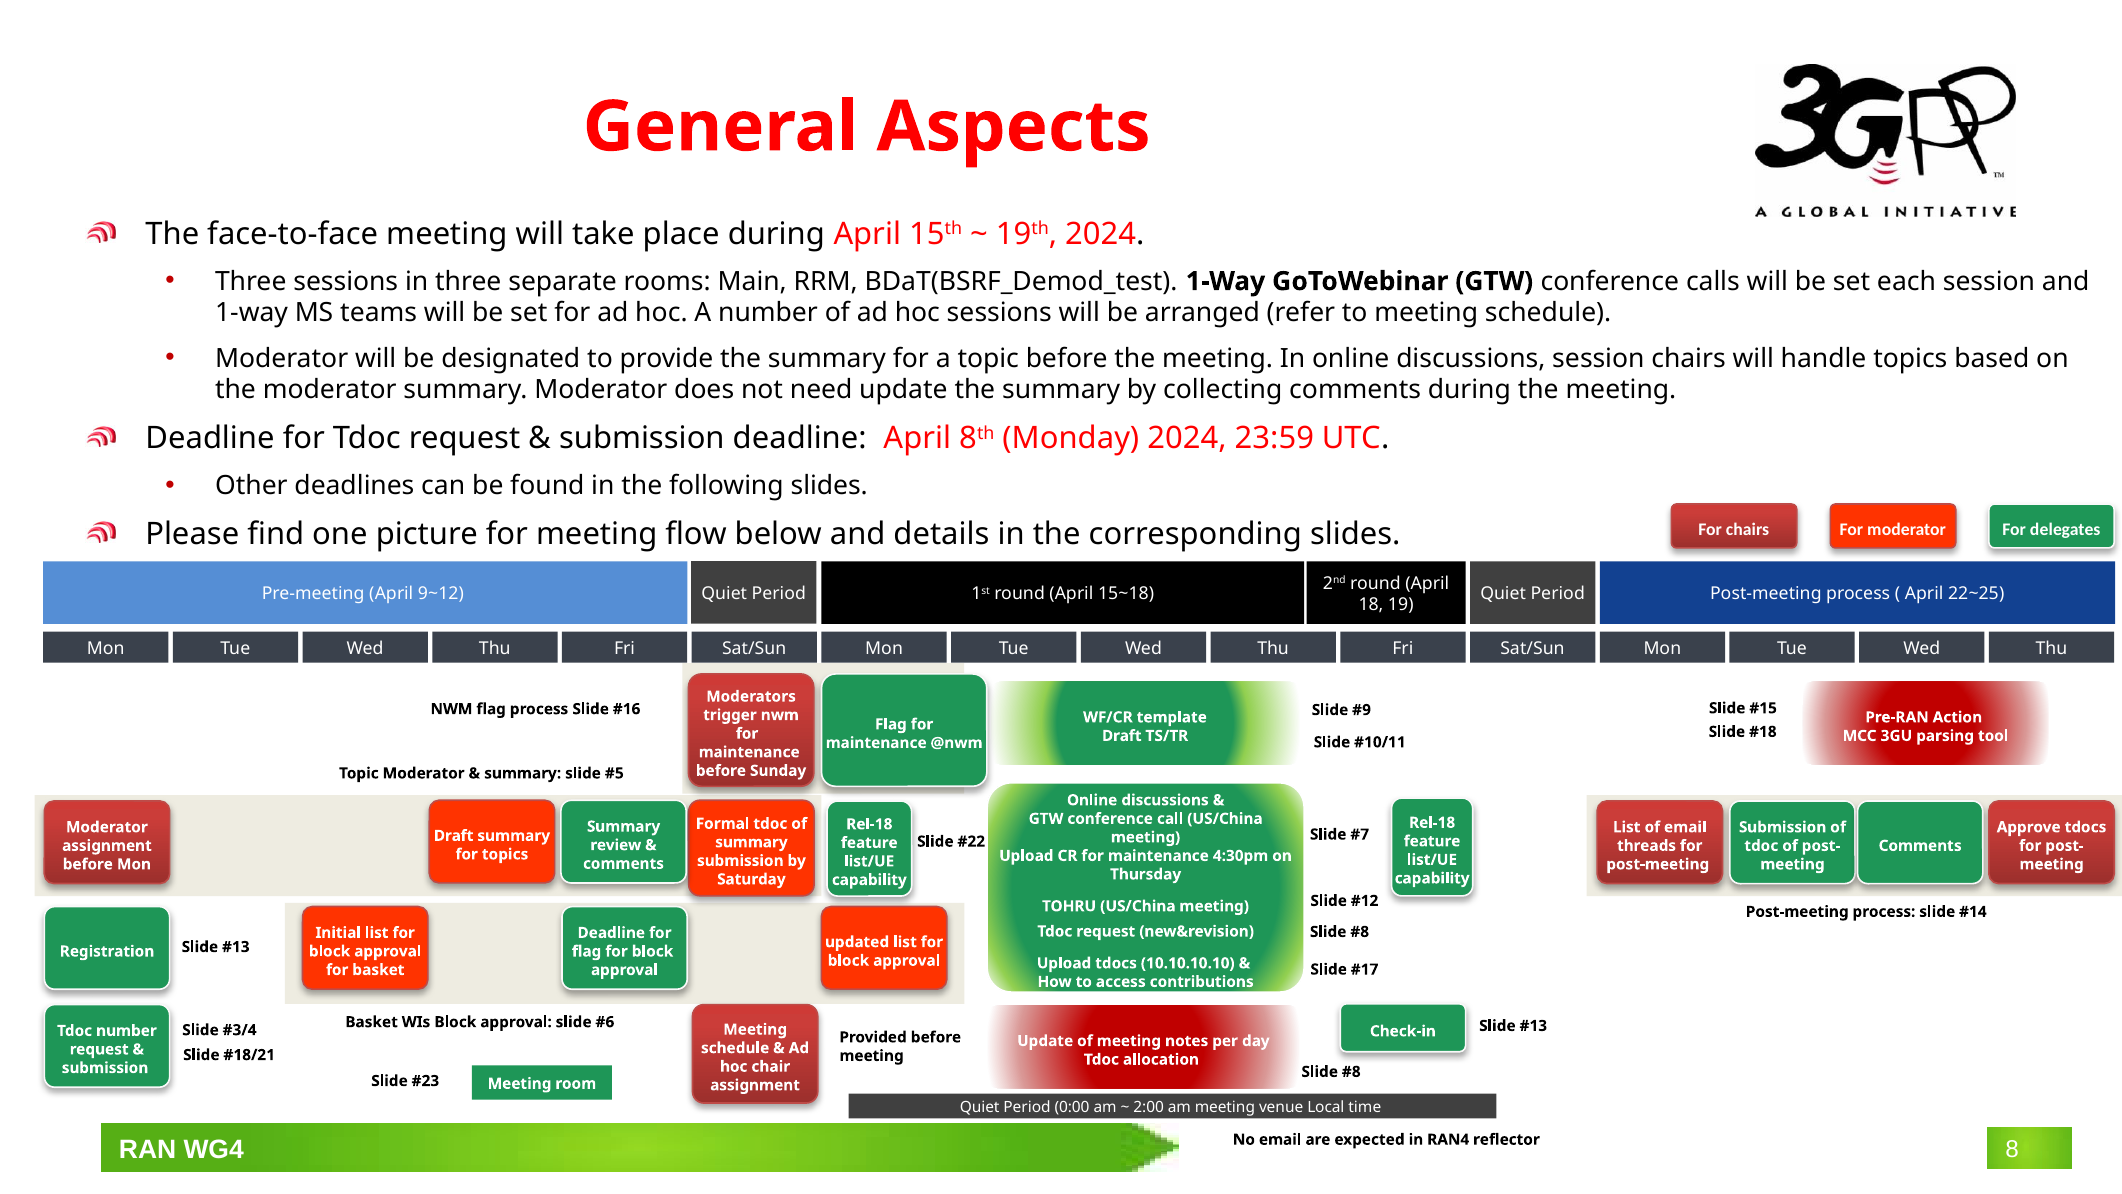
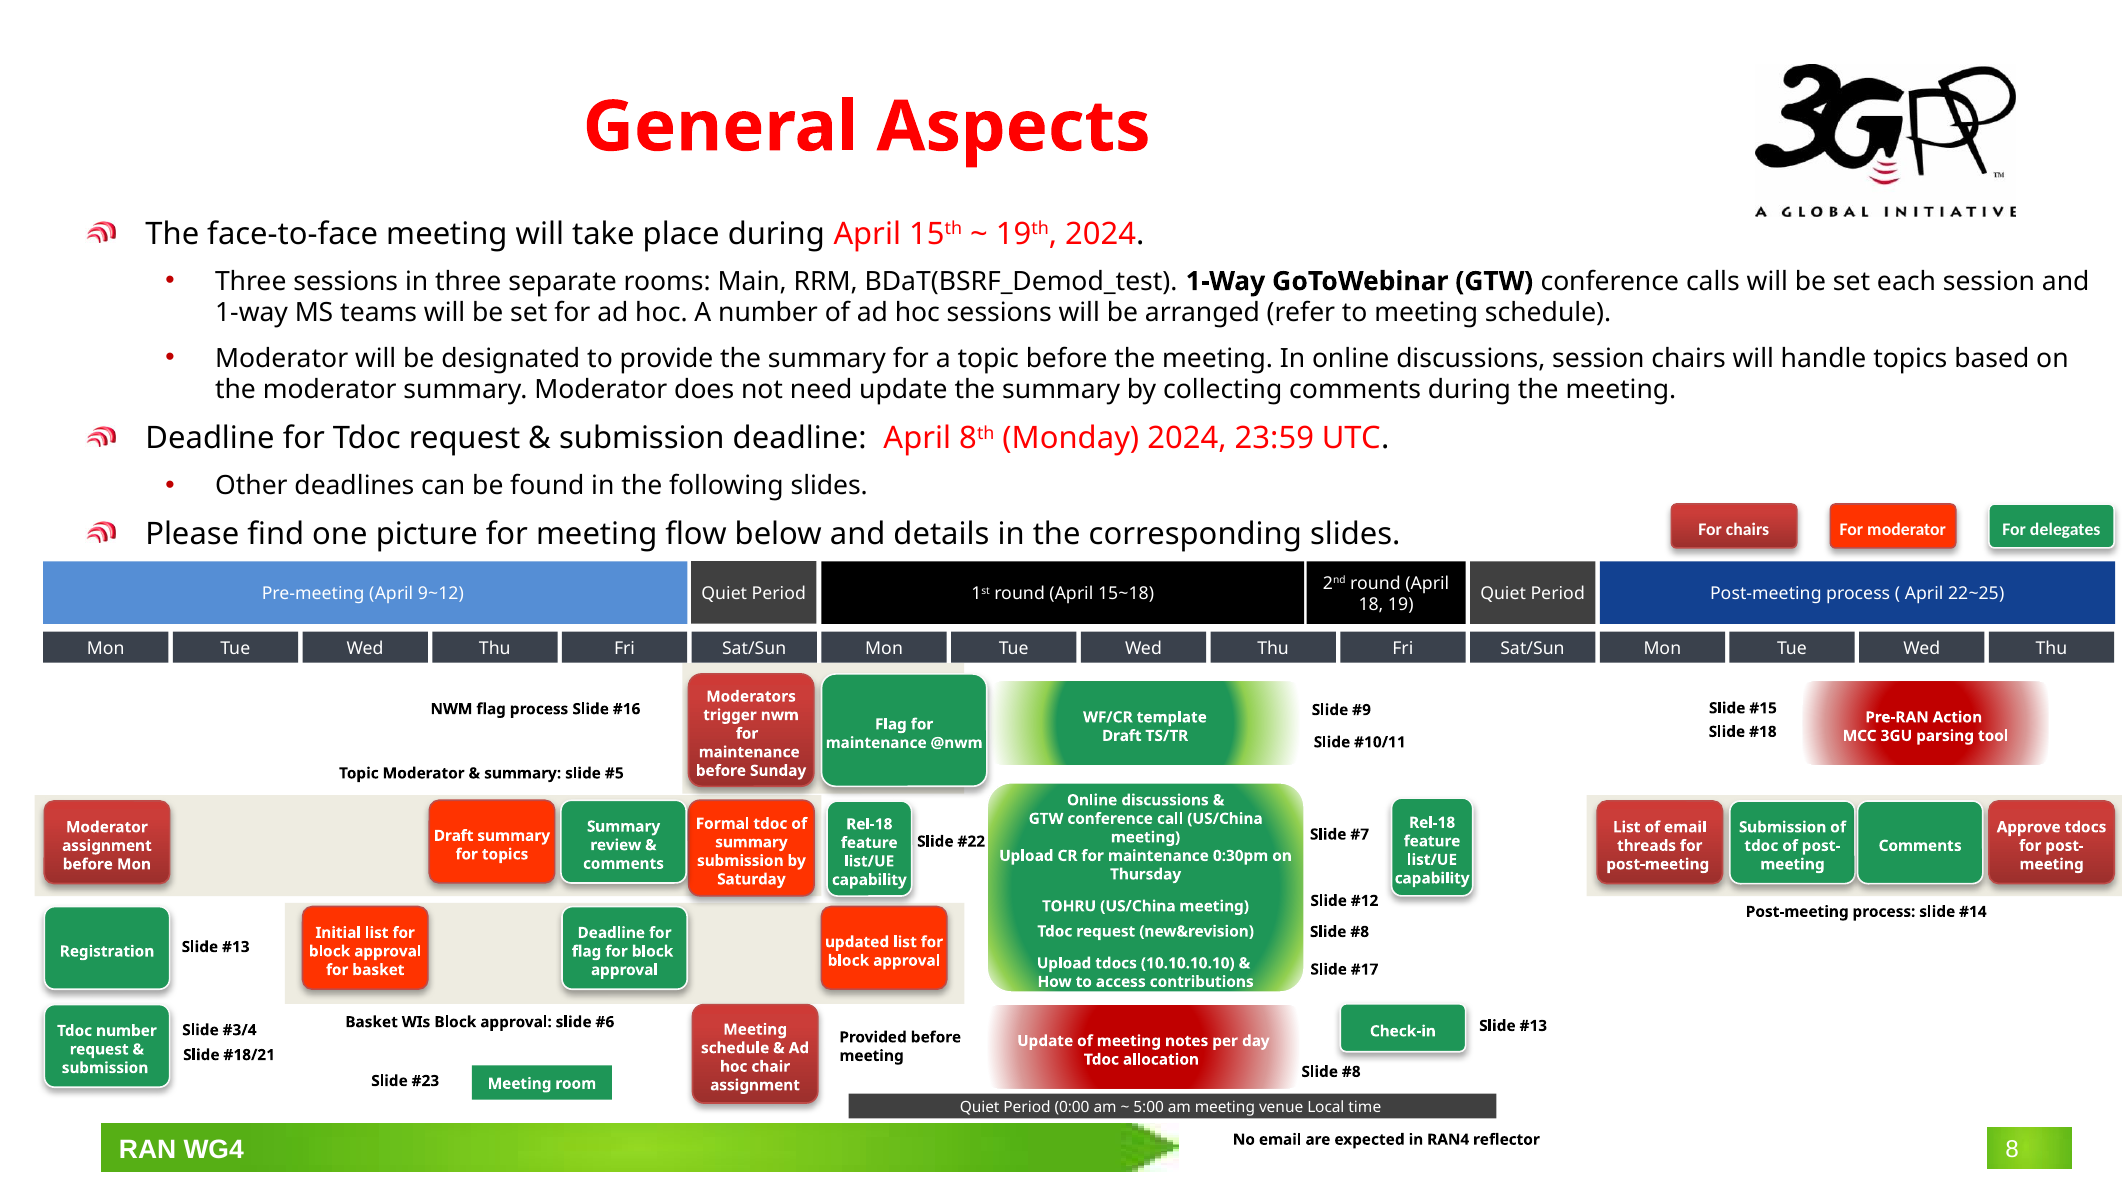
4:30pm: 4:30pm -> 0:30pm
2:00: 2:00 -> 5:00
